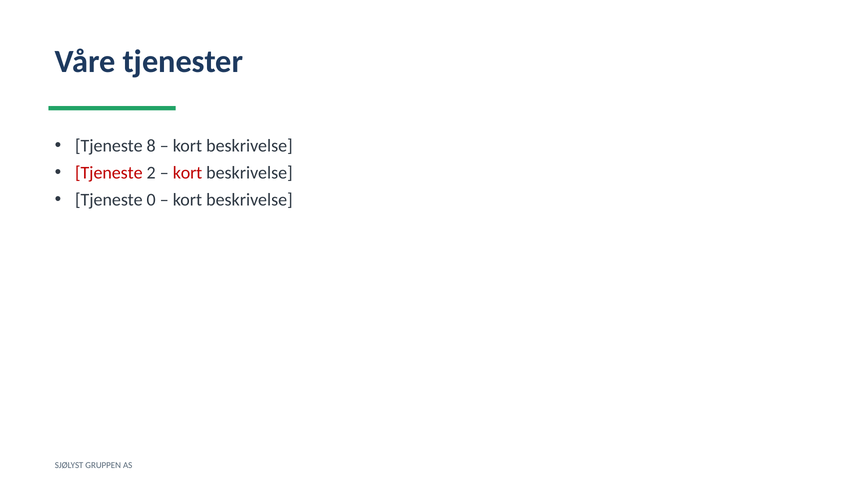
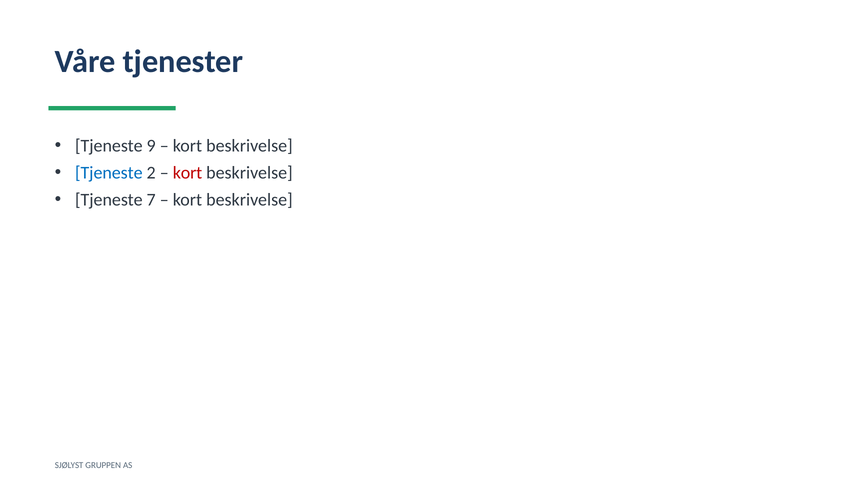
8: 8 -> 9
Tjeneste at (109, 173) colour: red -> blue
0: 0 -> 7
